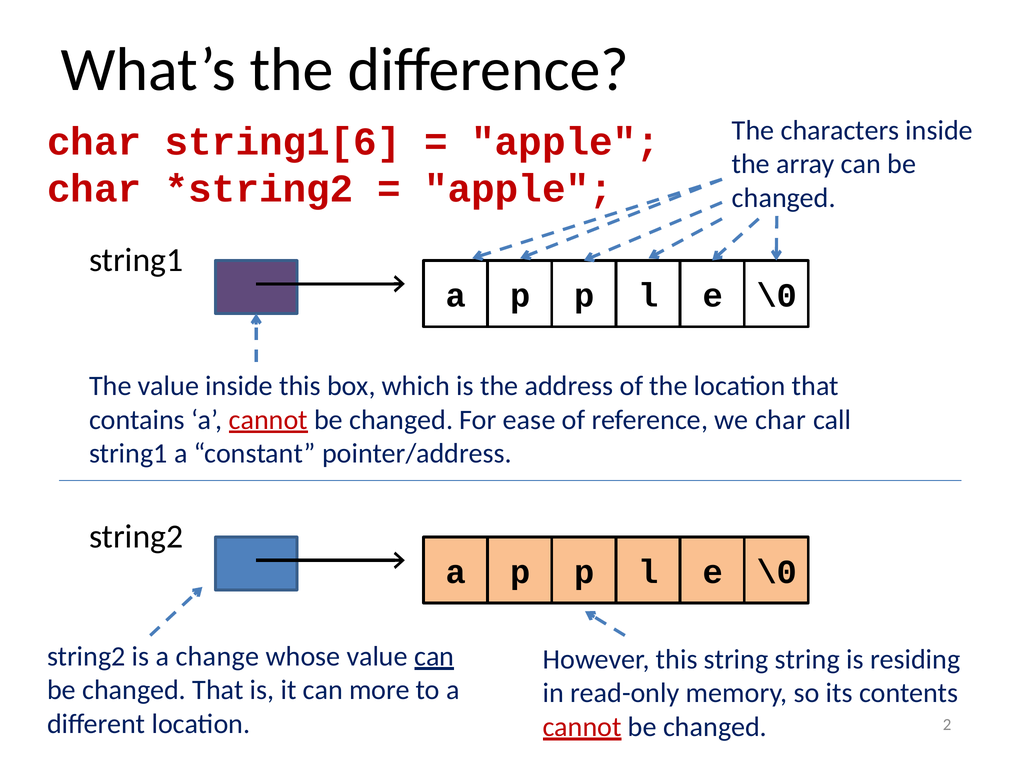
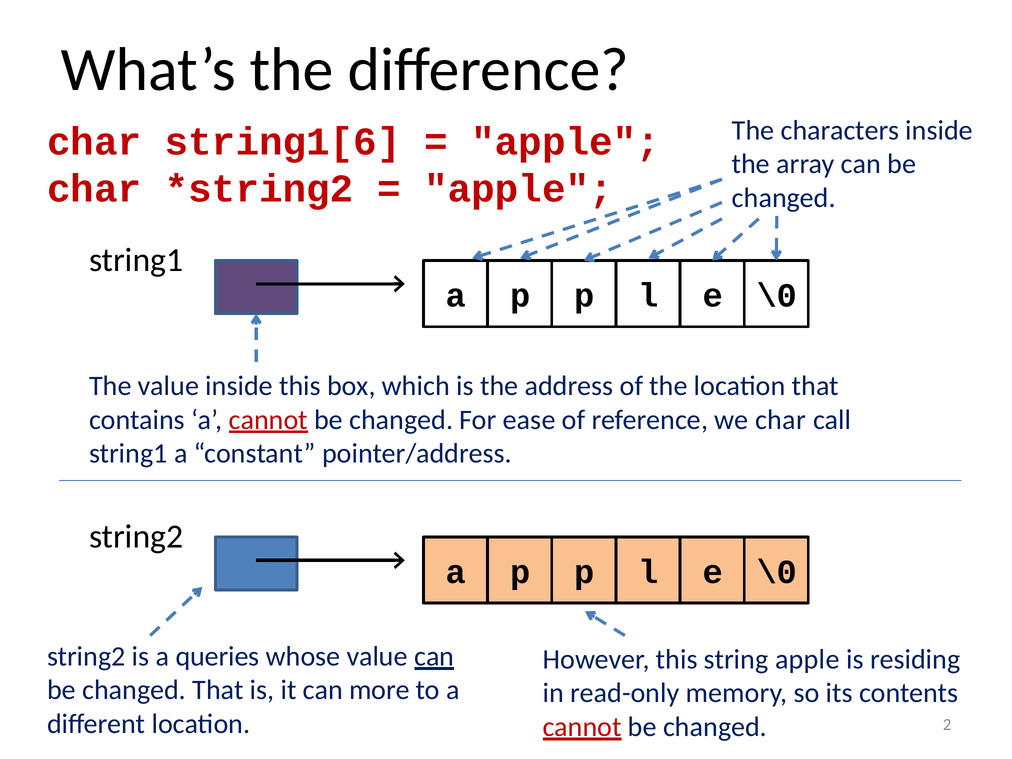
change: change -> queries
string string: string -> apple
